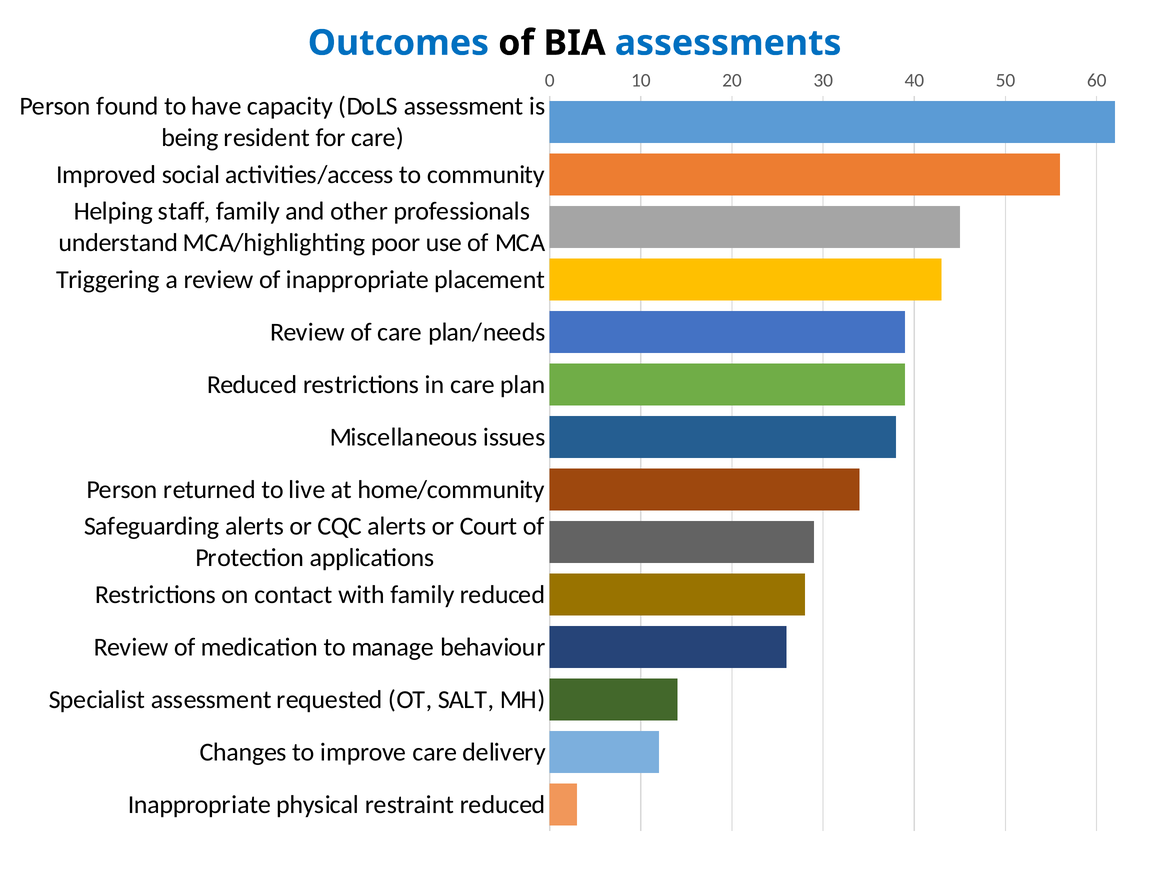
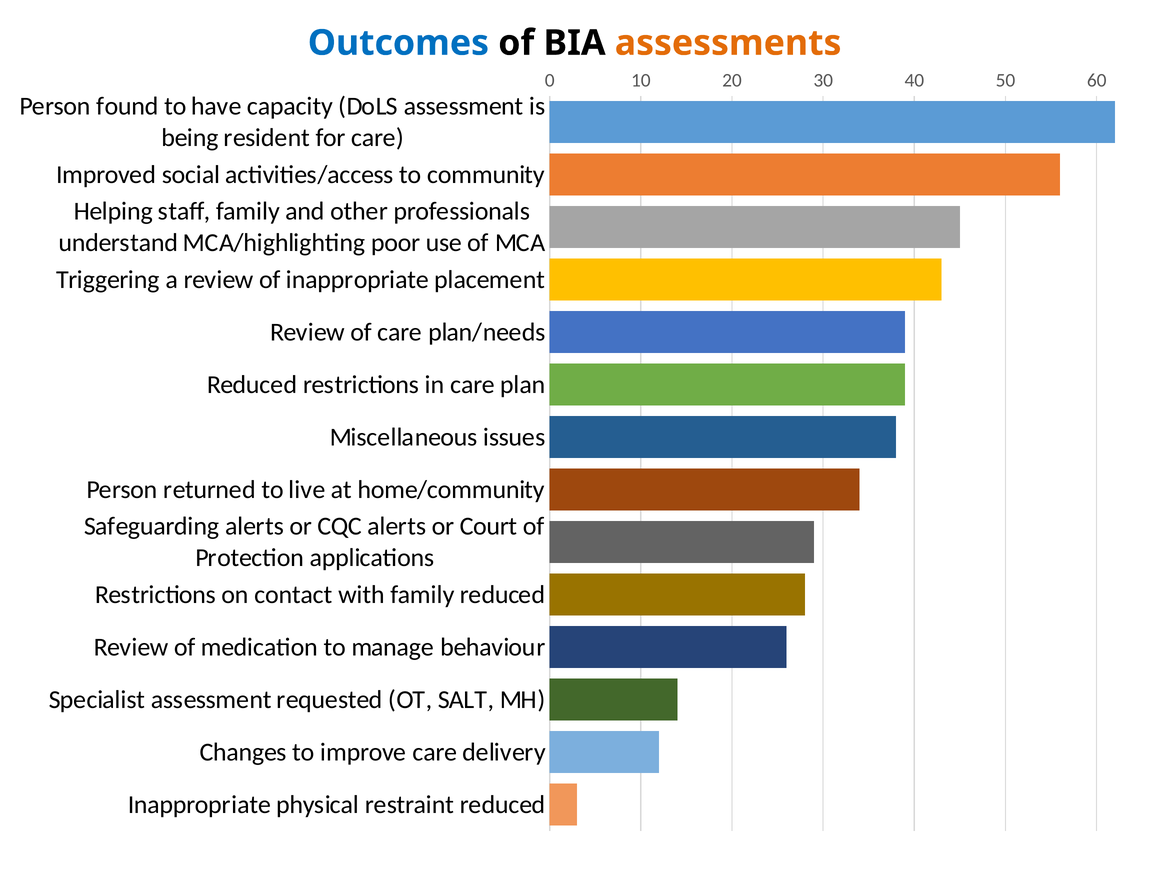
assessments colour: blue -> orange
